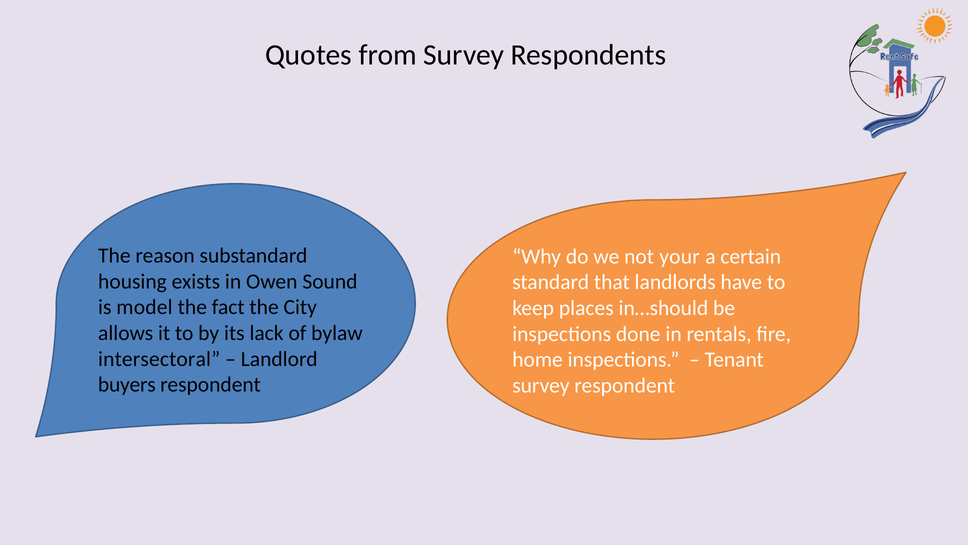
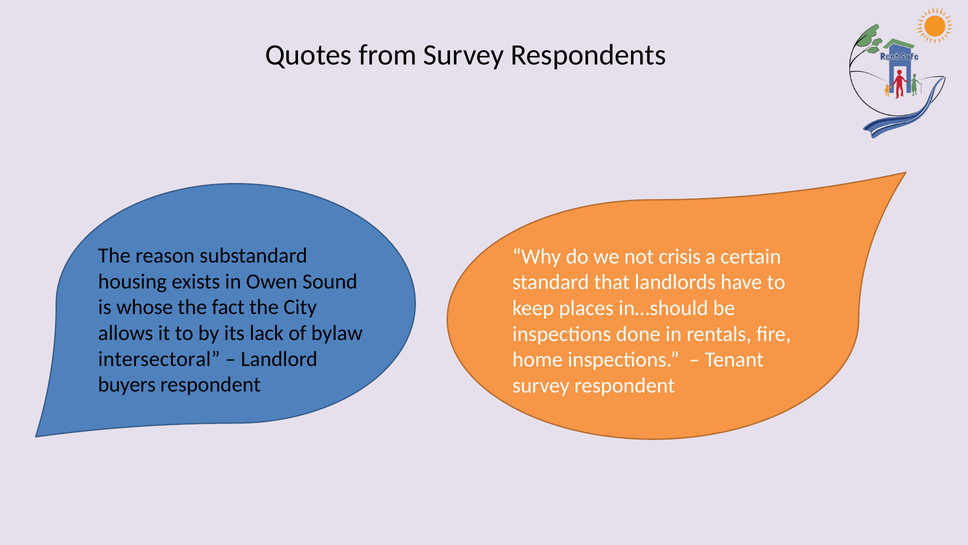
your: your -> crisis
model: model -> whose
